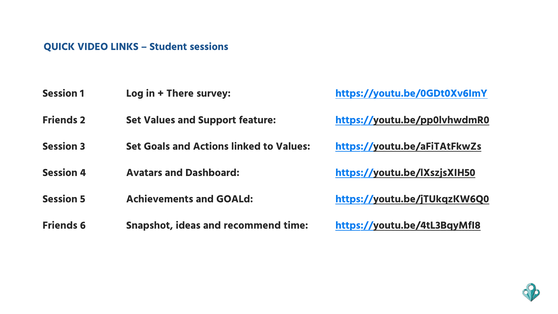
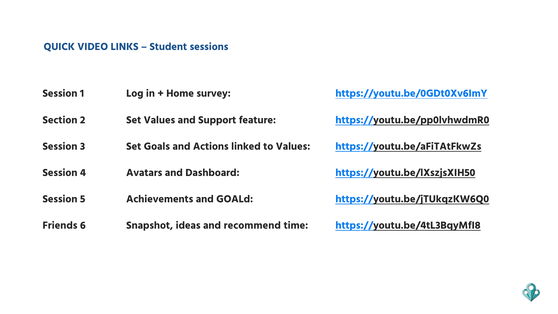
There: There -> Home
Friends at (60, 120): Friends -> Section
